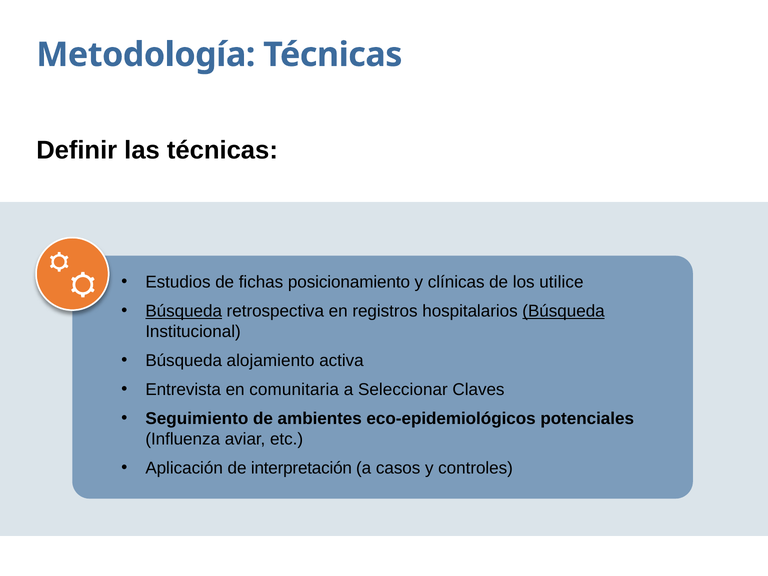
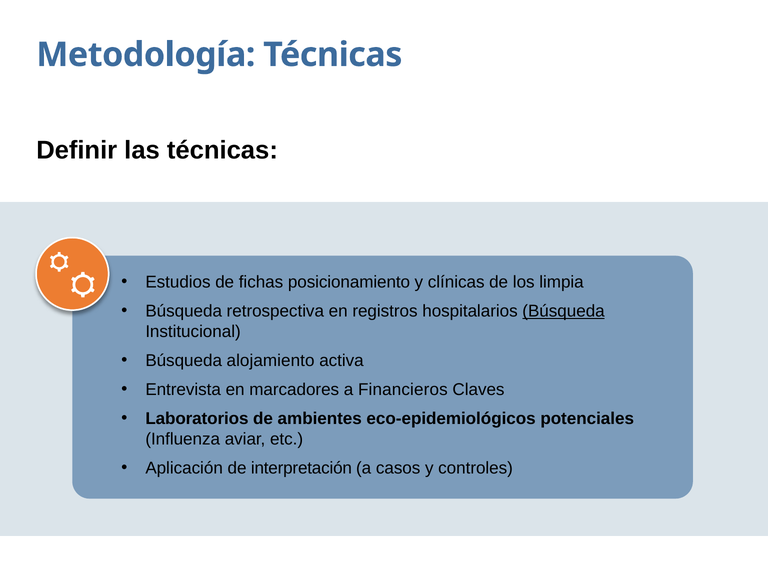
utilice: utilice -> limpia
Búsqueda at (184, 311) underline: present -> none
comunitaria: comunitaria -> marcadores
Seleccionar: Seleccionar -> Financieros
Seguimiento: Seguimiento -> Laboratorios
